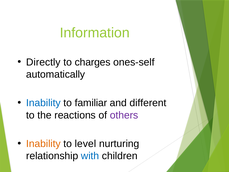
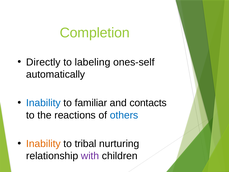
Information: Information -> Completion
charges: charges -> labeling
different: different -> contacts
others colour: purple -> blue
level: level -> tribal
with colour: blue -> purple
